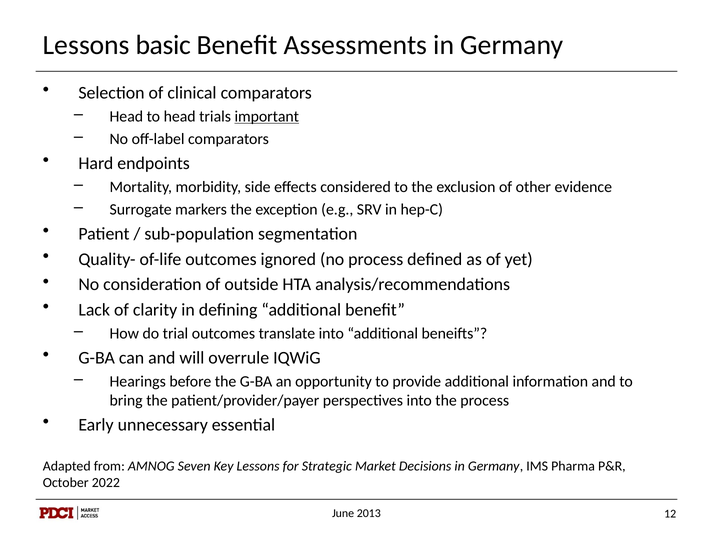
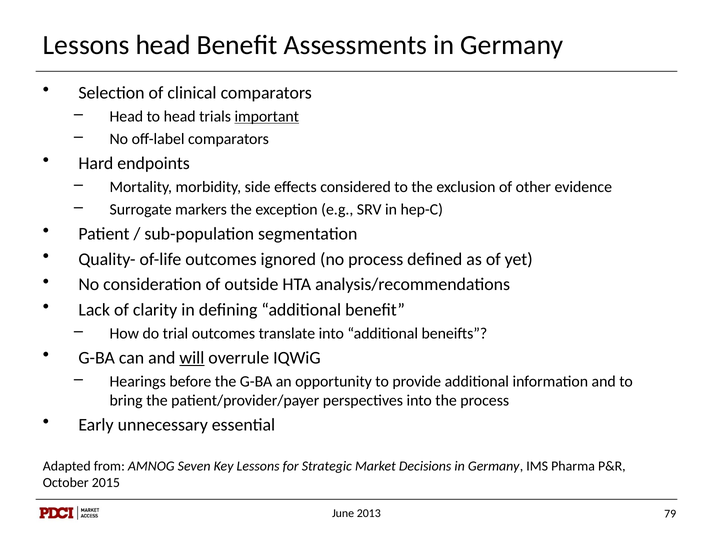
Lessons basic: basic -> head
will underline: none -> present
2022: 2022 -> 2015
12: 12 -> 79
